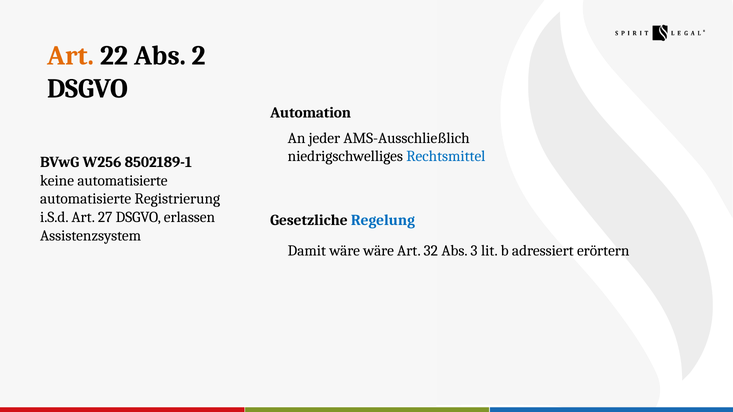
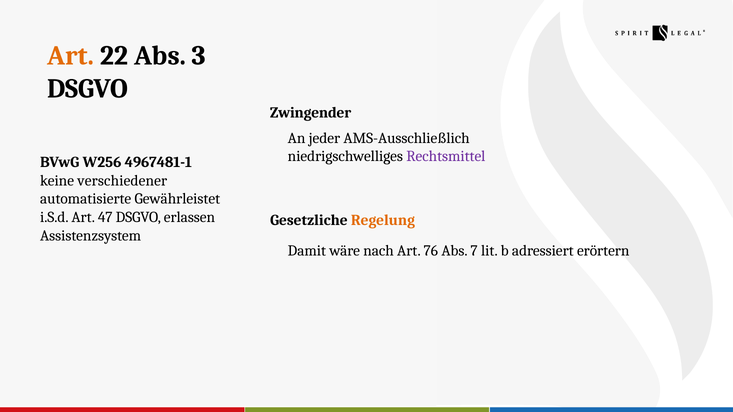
2: 2 -> 3
Automation: Automation -> Zwingender
Rechtsmittel colour: blue -> purple
8502189-1: 8502189-1 -> 4967481-1
keine automatisierte: automatisierte -> verschiedener
Registrierung: Registrierung -> Gewährleistet
27: 27 -> 47
Regelung colour: blue -> orange
wäre wäre: wäre -> nach
32: 32 -> 76
3: 3 -> 7
